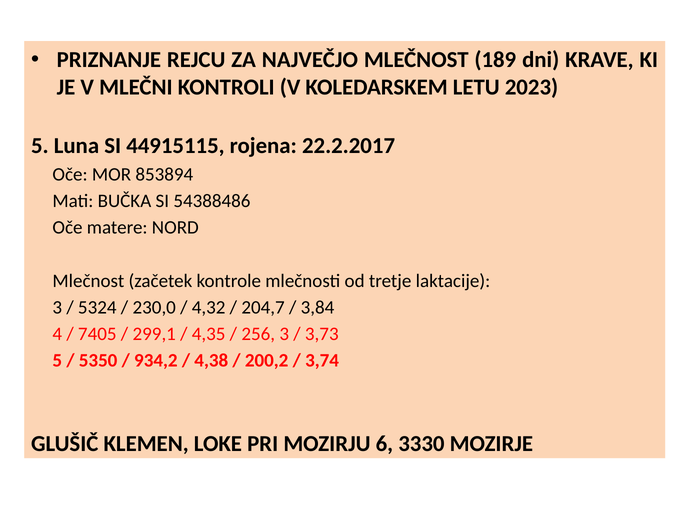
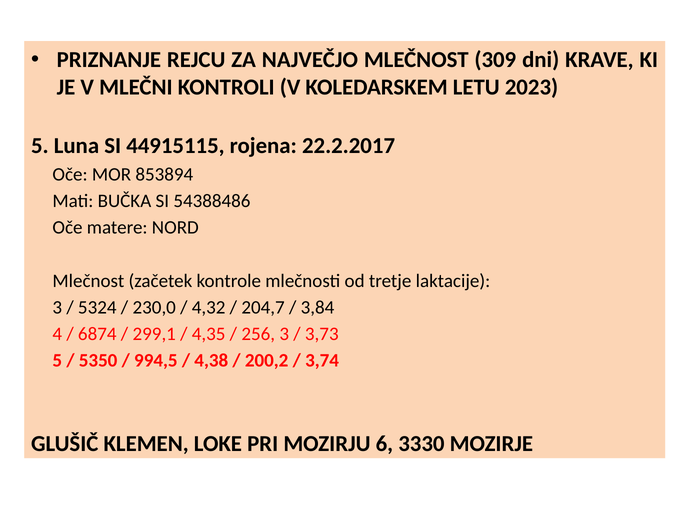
189: 189 -> 309
7405: 7405 -> 6874
934,2: 934,2 -> 994,5
